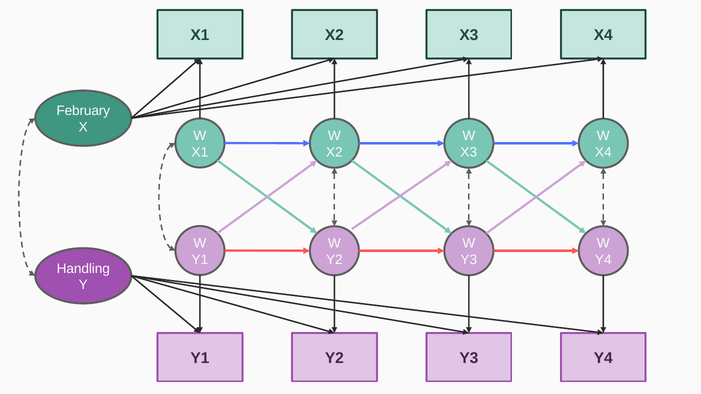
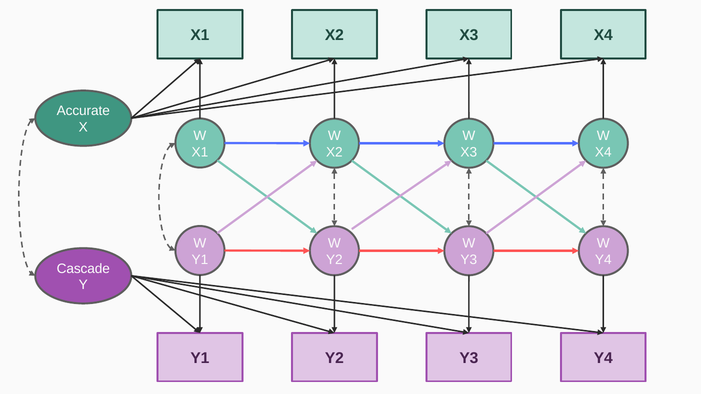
February: February -> Accurate
Handling: Handling -> Cascade
